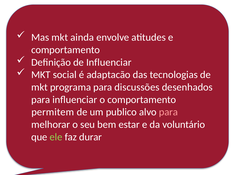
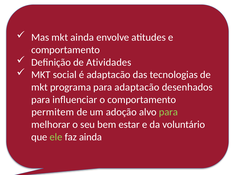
de Influenciar: Influenciar -> Atividades
para discussões: discussões -> adaptacão
publico: publico -> adoção
para at (168, 112) colour: pink -> light green
faz durar: durar -> ainda
